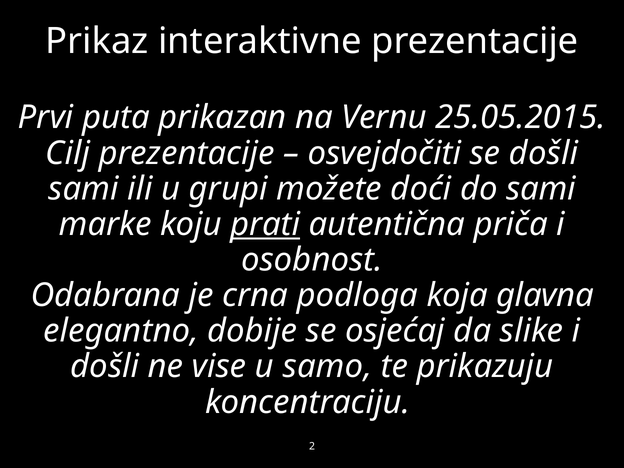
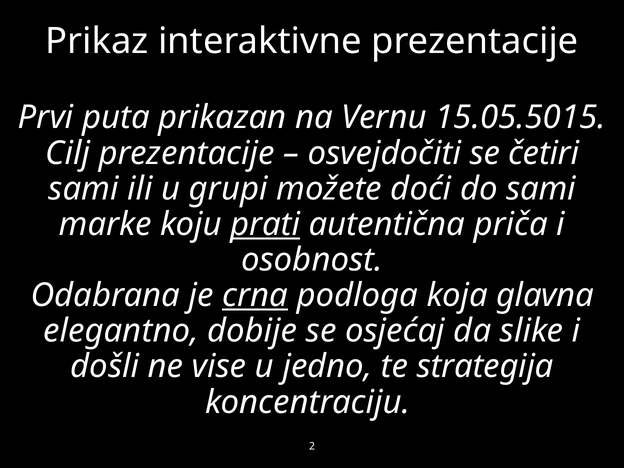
25.05.2015: 25.05.2015 -> 15.05.5015
se došli: došli -> četiri
crna underline: none -> present
samo: samo -> jedno
prikazuju: prikazuju -> strategija
